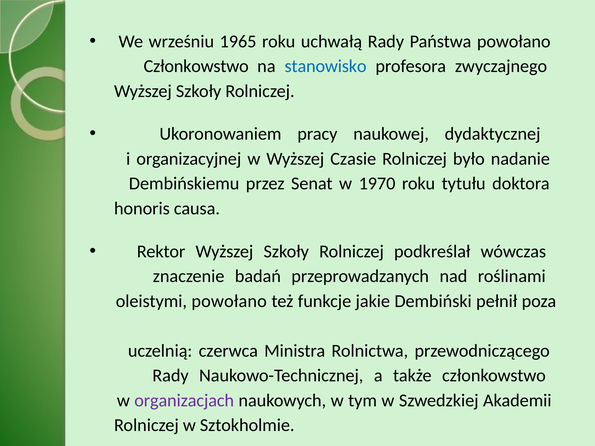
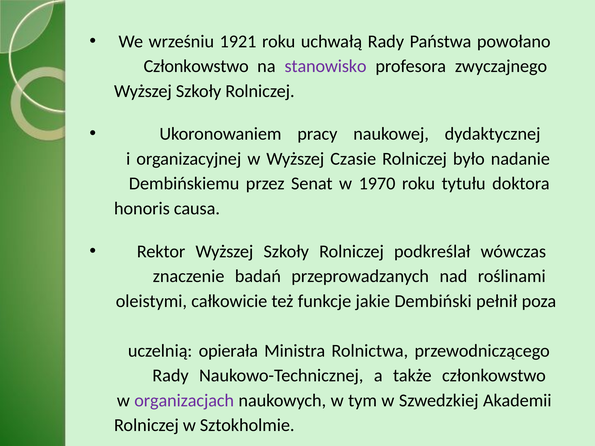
1965: 1965 -> 1921
stanowisko colour: blue -> purple
oleistymi powołano: powołano -> całkowicie
czerwca: czerwca -> opierała
